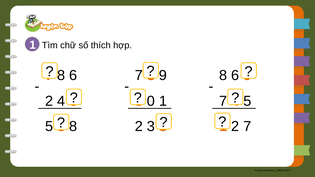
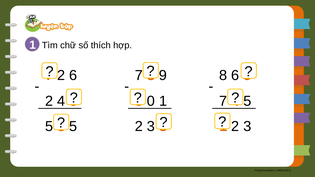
8 at (61, 75): 8 -> 2
8 at (73, 126): 8 -> 5
7 at (247, 126): 7 -> 3
